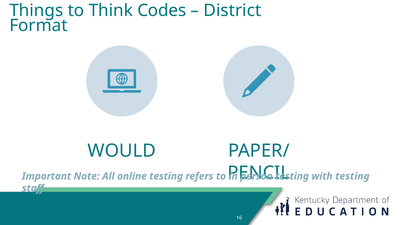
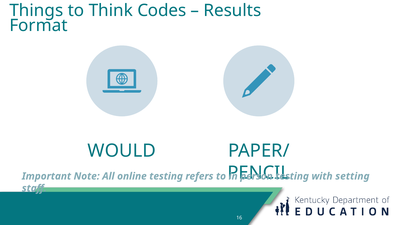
District: District -> Results
with testing: testing -> setting
